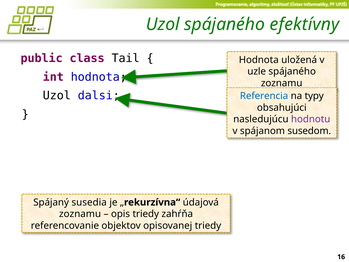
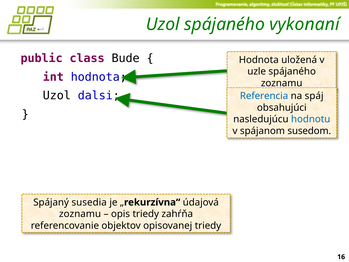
efektívny: efektívny -> vykonaní
Tail: Tail -> Bude
typy: typy -> spáj
hodnotu colour: purple -> blue
